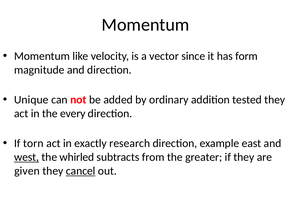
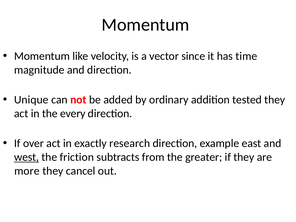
form: form -> time
torn: torn -> over
whirled: whirled -> friction
given: given -> more
cancel underline: present -> none
